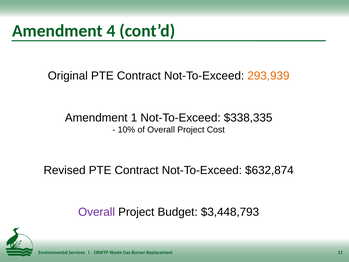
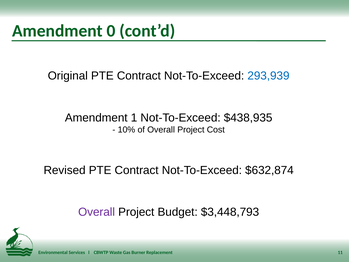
4: 4 -> 0
293,939 colour: orange -> blue
$338,335: $338,335 -> $438,935
